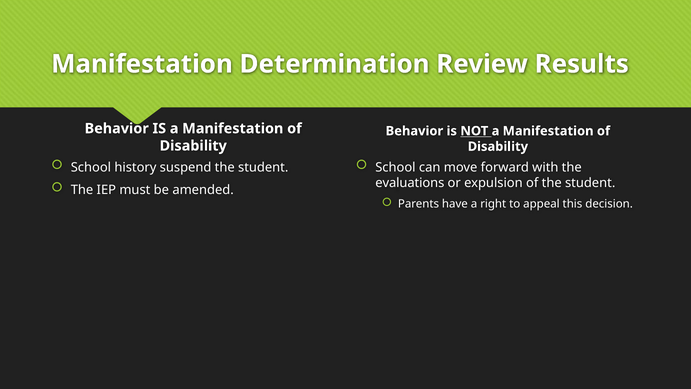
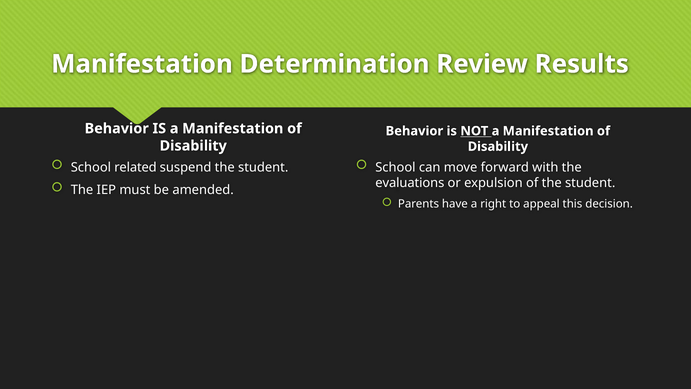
history: history -> related
